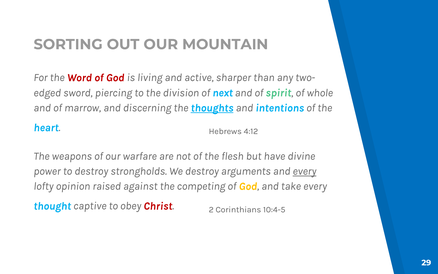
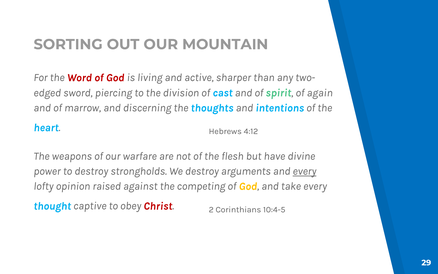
next: next -> cast
whole: whole -> again
thoughts underline: present -> none
